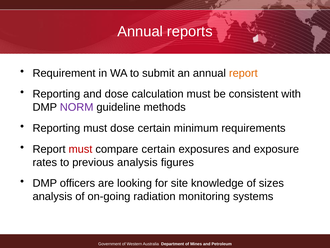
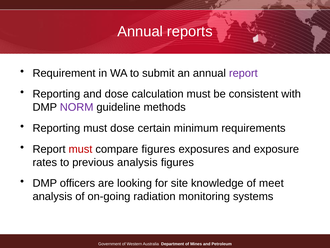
report at (243, 73) colour: orange -> purple
compare certain: certain -> figures
sizes: sizes -> meet
